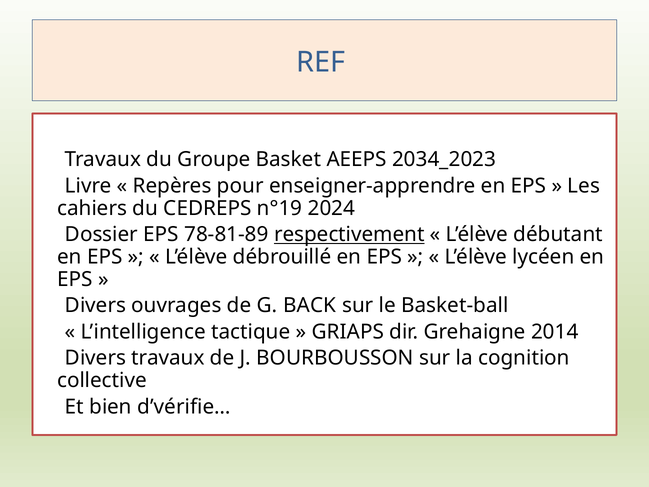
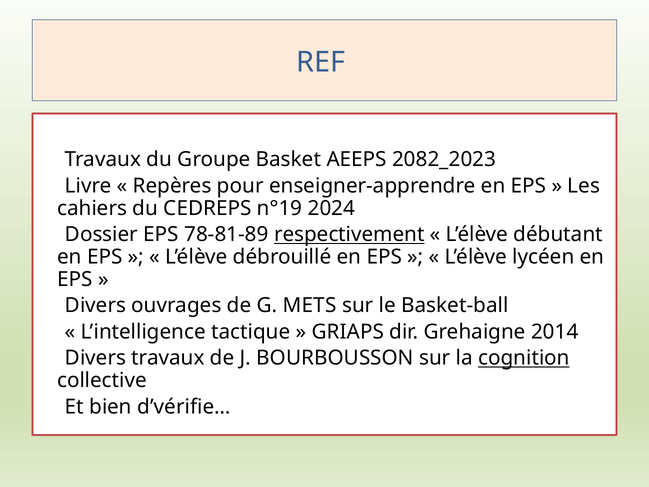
2034_2023: 2034_2023 -> 2082_2023
BACK: BACK -> METS
cognition underline: none -> present
